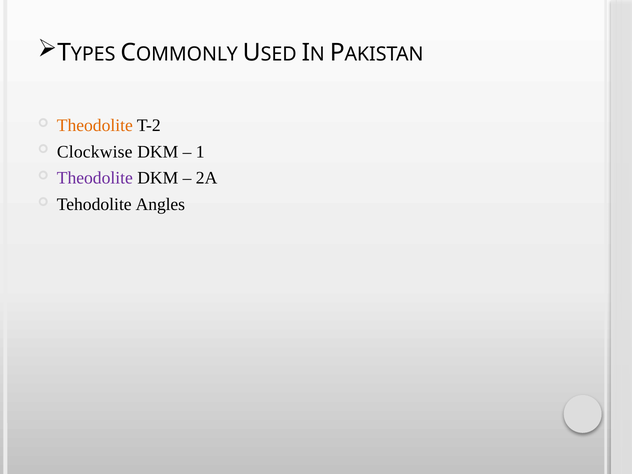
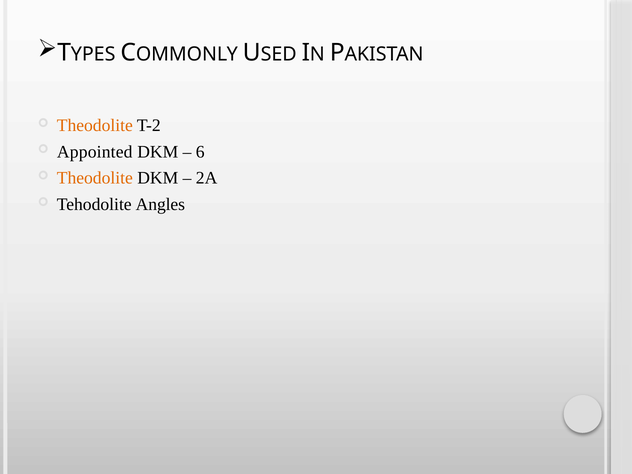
Clockwise: Clockwise -> Appointed
1: 1 -> 6
Theodolite at (95, 178) colour: purple -> orange
